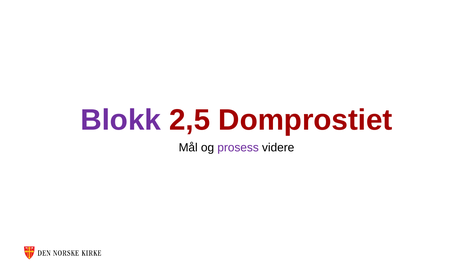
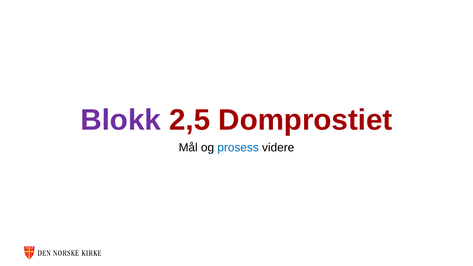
prosess colour: purple -> blue
